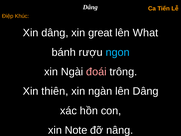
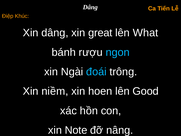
đoái colour: pink -> light blue
thiên: thiên -> niềm
ngàn: ngàn -> hoen
lên Dâng: Dâng -> Good
